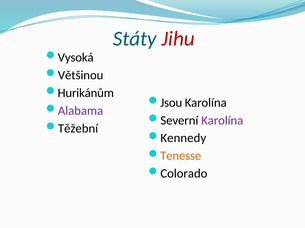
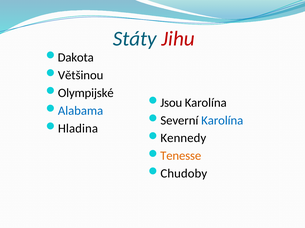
Vysoká: Vysoká -> Dakota
Hurikánům: Hurikánům -> Olympijské
Alabama colour: purple -> blue
Karolína at (222, 121) colour: purple -> blue
Těžební: Těžební -> Hladina
Colorado: Colorado -> Chudoby
